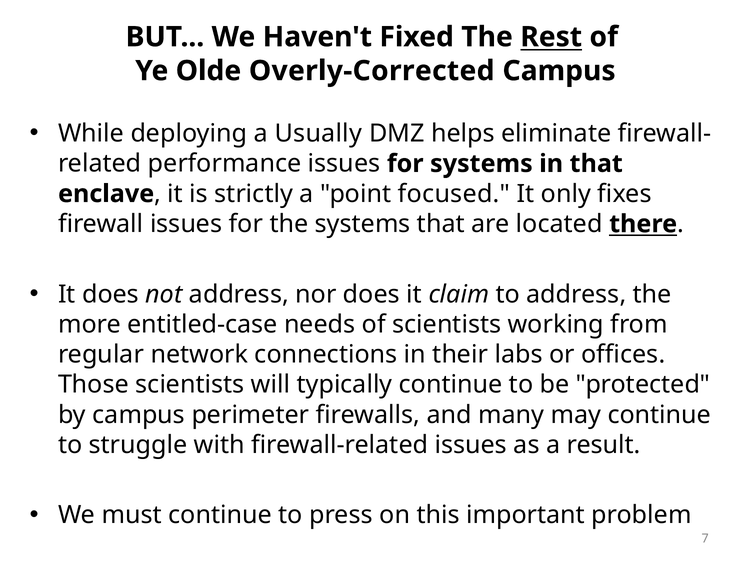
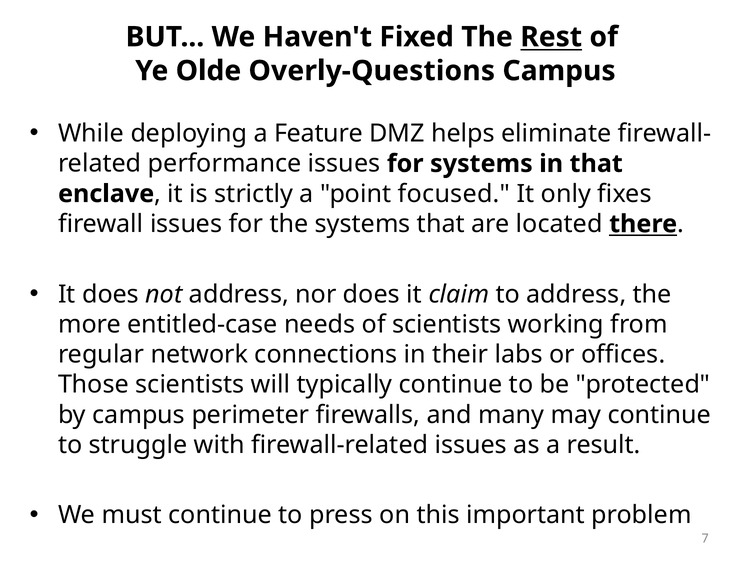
Overly-Corrected: Overly-Corrected -> Overly-Questions
Usually: Usually -> Feature
